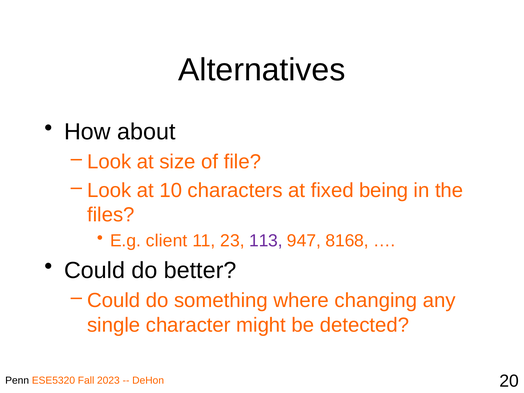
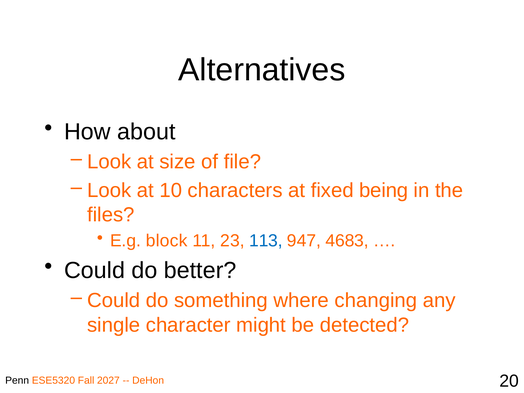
client: client -> block
113 colour: purple -> blue
8168: 8168 -> 4683
2023: 2023 -> 2027
